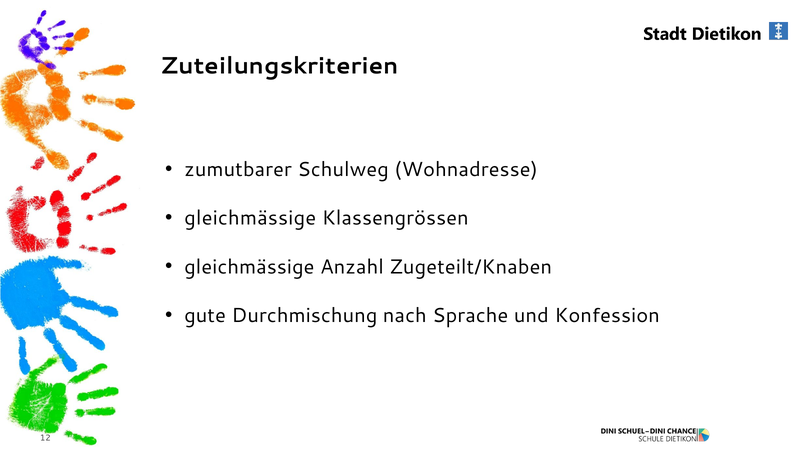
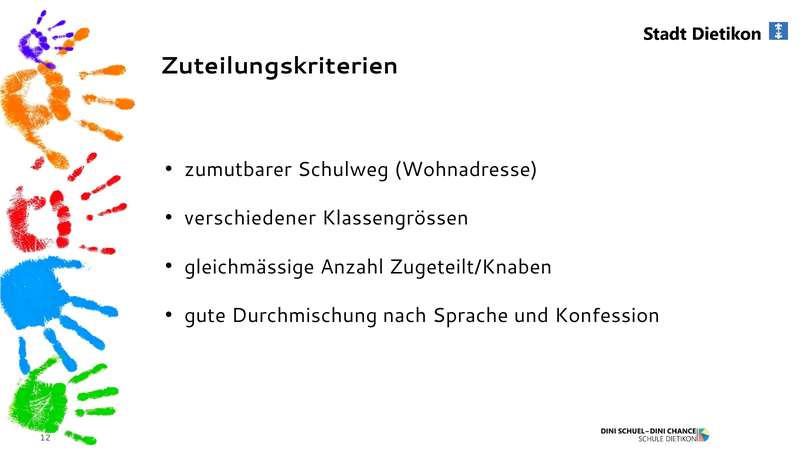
gleichmässige at (250, 218): gleichmässige -> verschiedener
